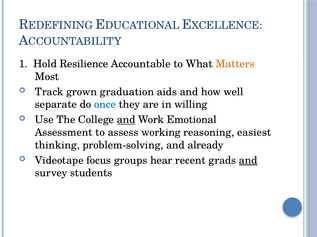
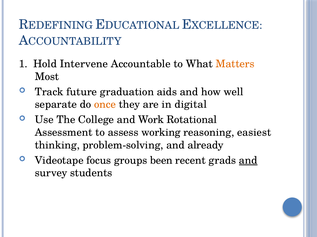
Resilience: Resilience -> Intervene
grown: grown -> future
once colour: blue -> orange
willing: willing -> digital
and at (126, 120) underline: present -> none
Emotional: Emotional -> Rotational
hear: hear -> been
